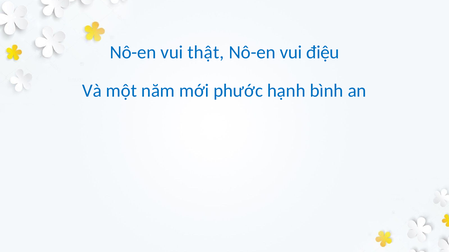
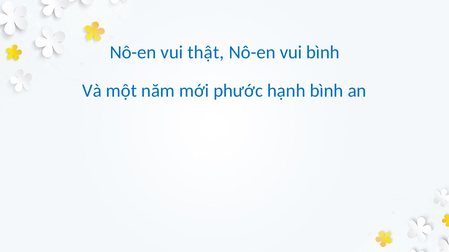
vui điệu: điệu -> bình
